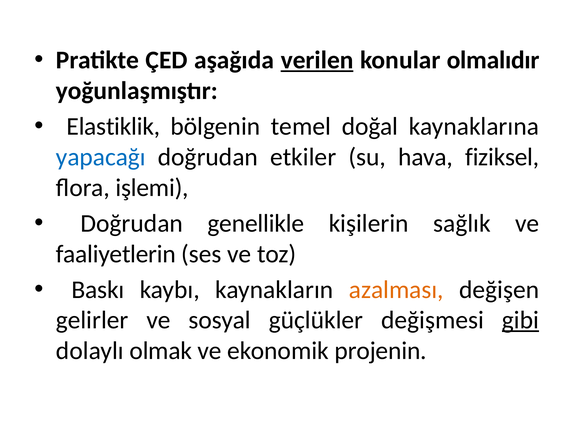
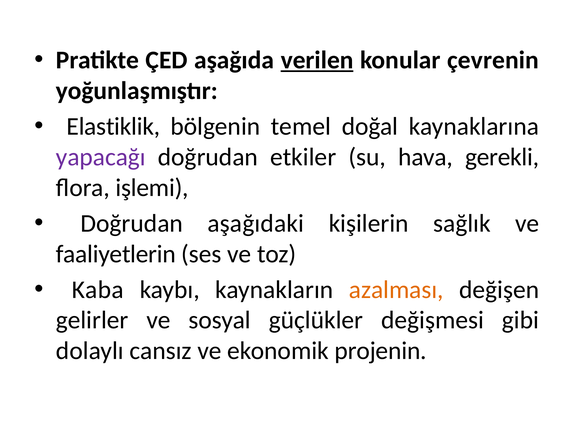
olmalıdır: olmalıdır -> çevrenin
yapacağı colour: blue -> purple
fiziksel: fiziksel -> gerekli
genellikle: genellikle -> aşağıdaki
Baskı: Baskı -> Kaba
gibi underline: present -> none
olmak: olmak -> cansız
